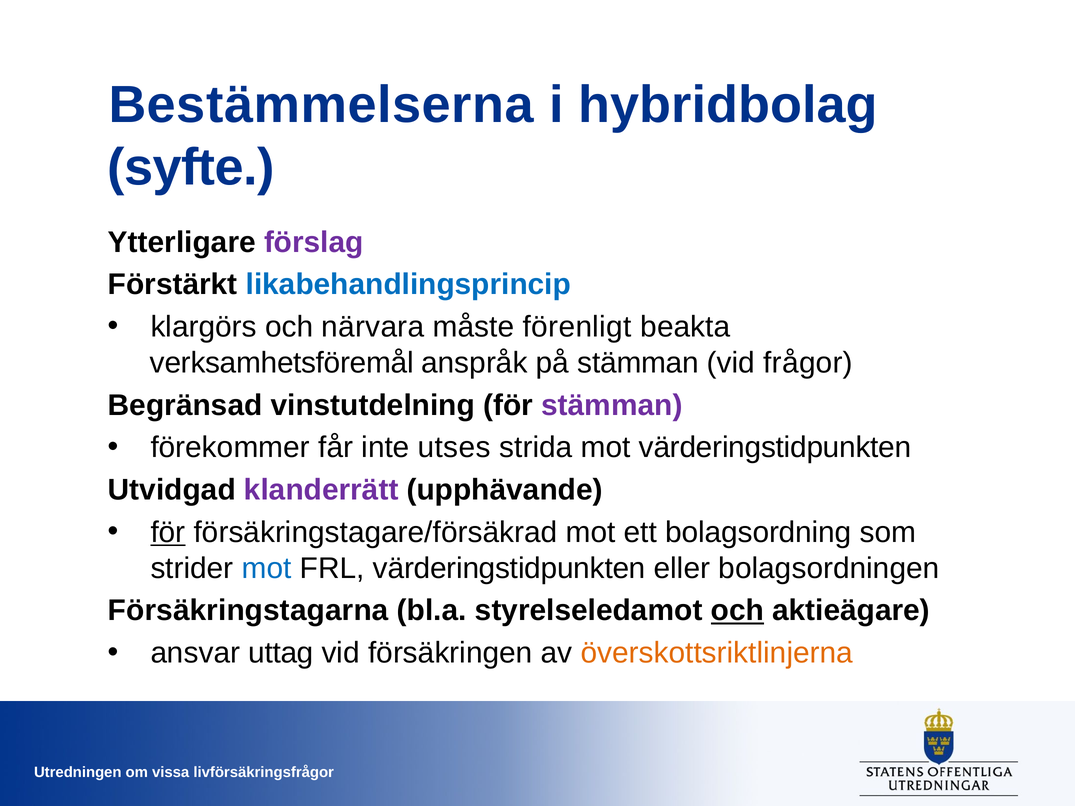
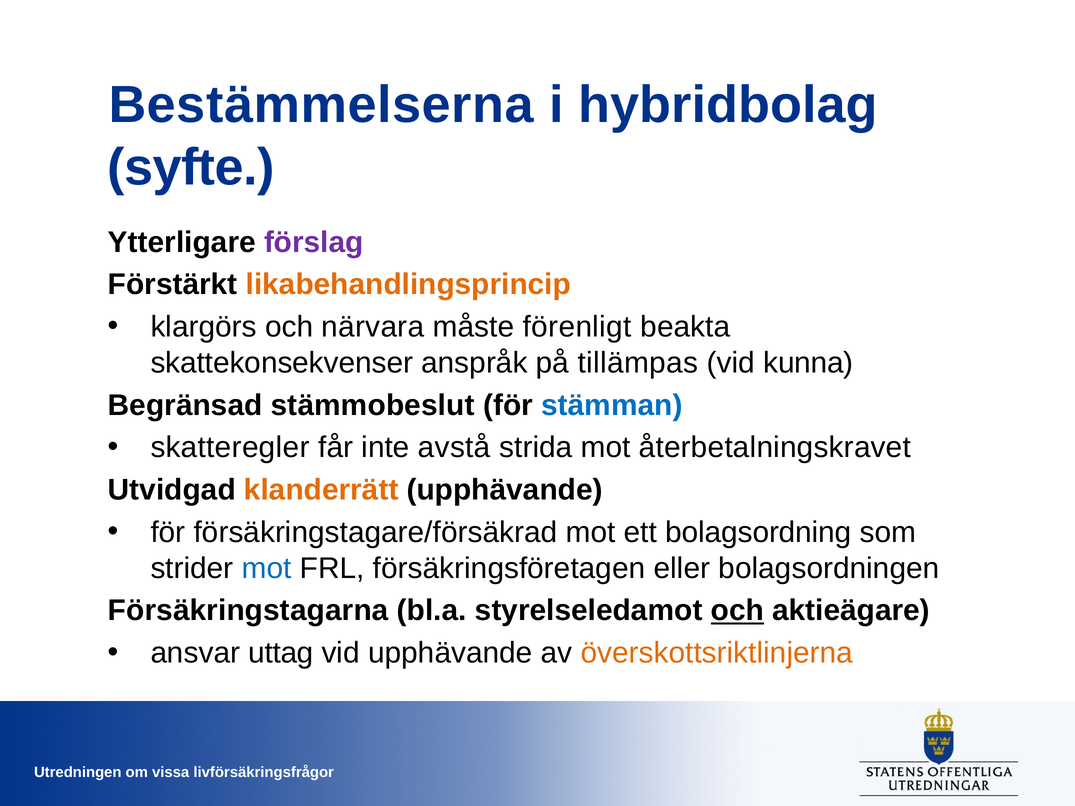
likabehandlingsprincip colour: blue -> orange
verksamhetsföremål: verksamhetsföremål -> skattekonsekvenser
på stämman: stämman -> tillämpas
frågor: frågor -> kunna
vinstutdelning: vinstutdelning -> stämmobeslut
stämman at (612, 405) colour: purple -> blue
förekommer: förekommer -> skatteregler
utses: utses -> avstå
mot värderingstidpunkten: värderingstidpunkten -> återbetalningskravet
klanderrätt colour: purple -> orange
för at (168, 533) underline: present -> none
FRL värderingstidpunkten: värderingstidpunkten -> försäkringsföretagen
vid försäkringen: försäkringen -> upphävande
